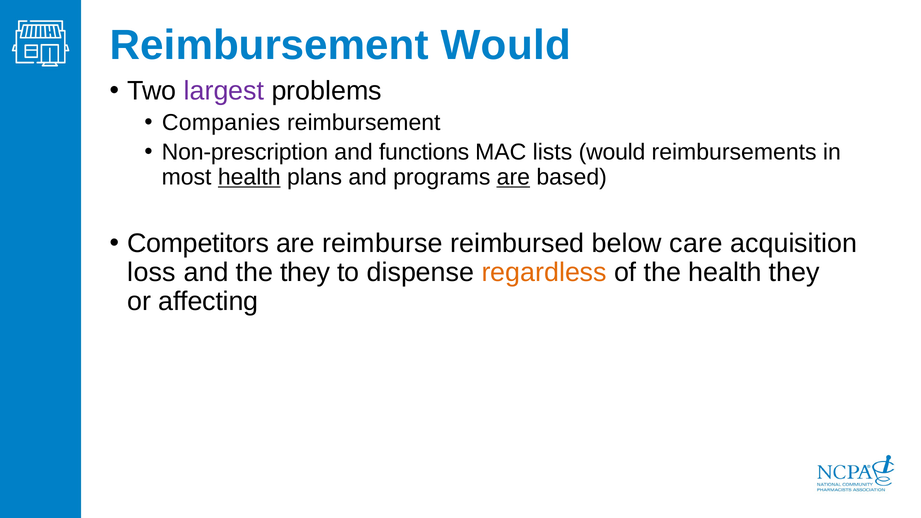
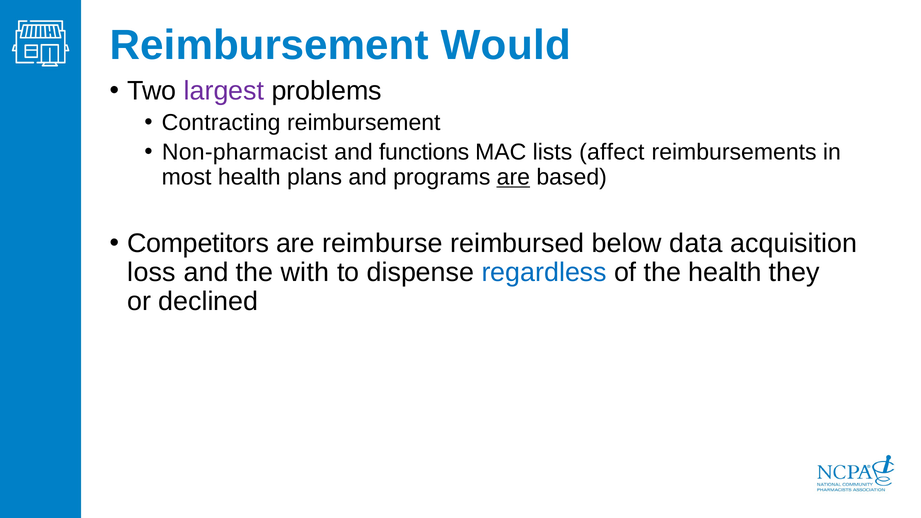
Companies: Companies -> Contracting
Non-prescription: Non-prescription -> Non-pharmacist
lists would: would -> affect
health at (249, 177) underline: present -> none
care: care -> data
the they: they -> with
regardless colour: orange -> blue
affecting: affecting -> declined
